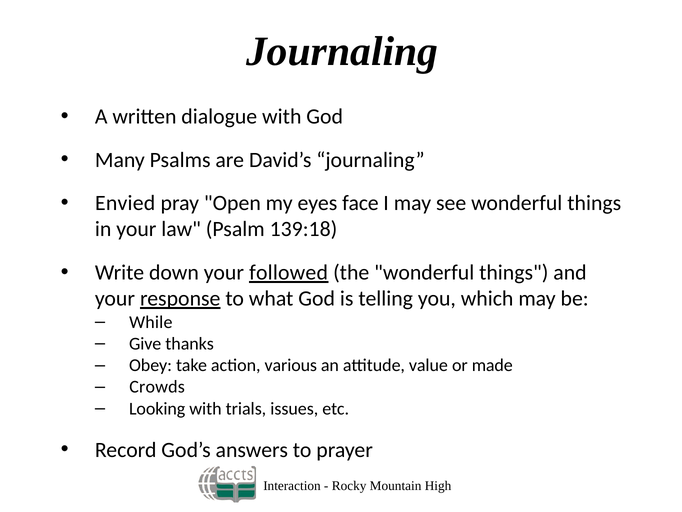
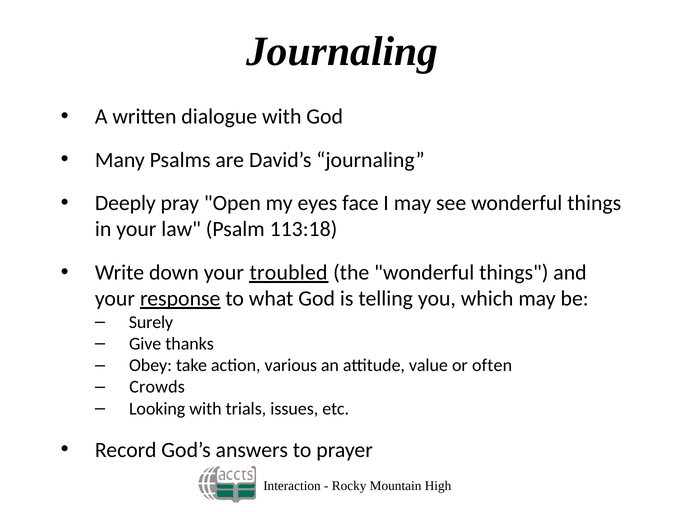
Envied: Envied -> Deeply
139:18: 139:18 -> 113:18
followed: followed -> troubled
While: While -> Surely
made: made -> often
